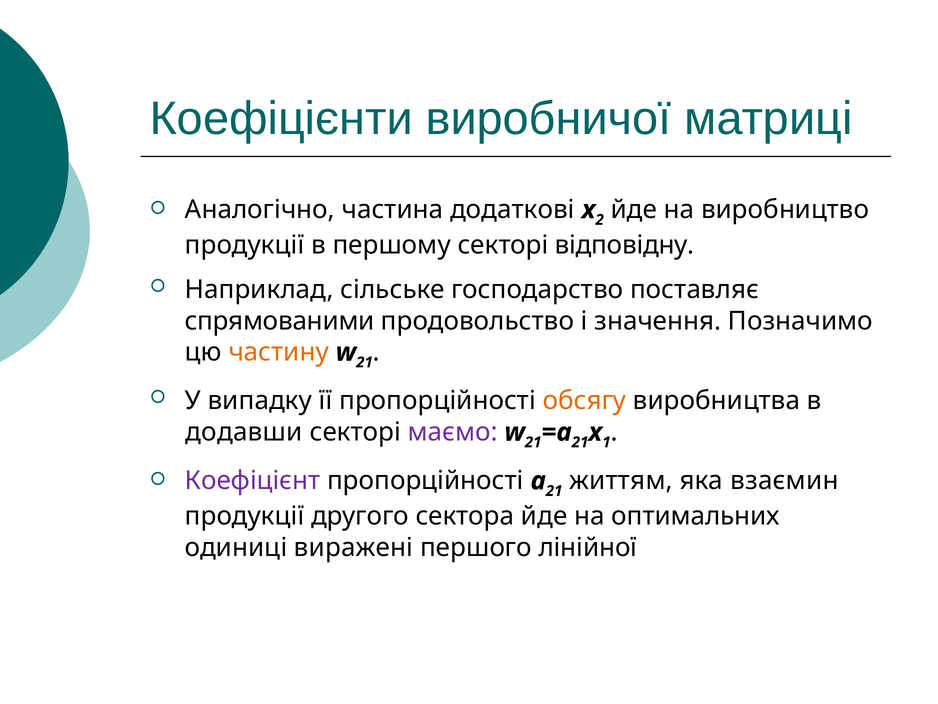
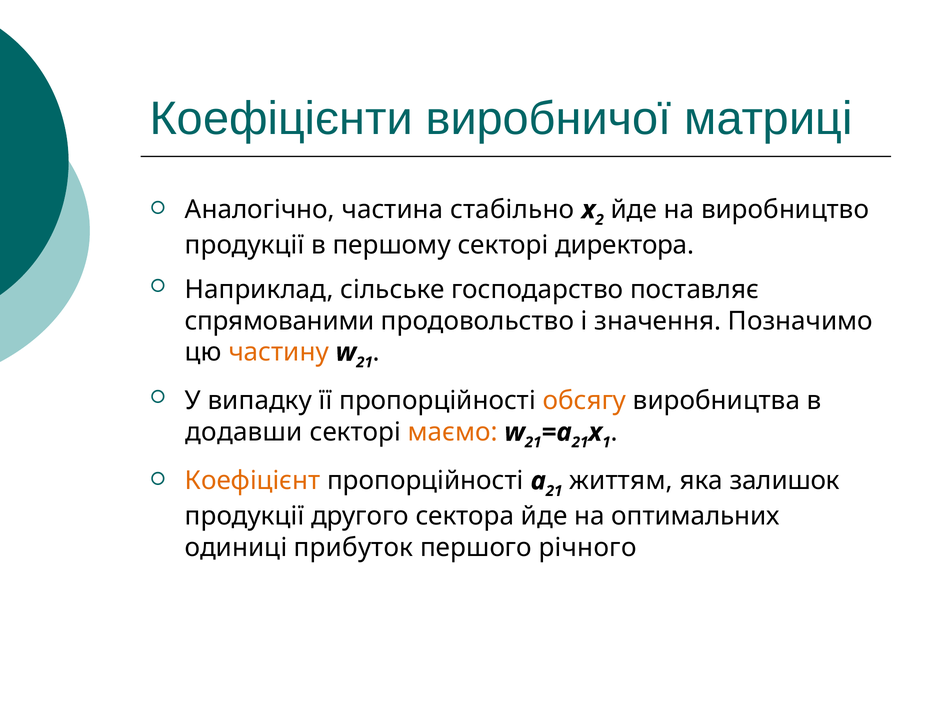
додаткові: додаткові -> стабільно
відповідну: відповідну -> директора
маємо colour: purple -> orange
Коефіцієнт colour: purple -> orange
взаємин: взаємин -> залишок
виражені: виражені -> прибуток
лінійної: лінійної -> річного
